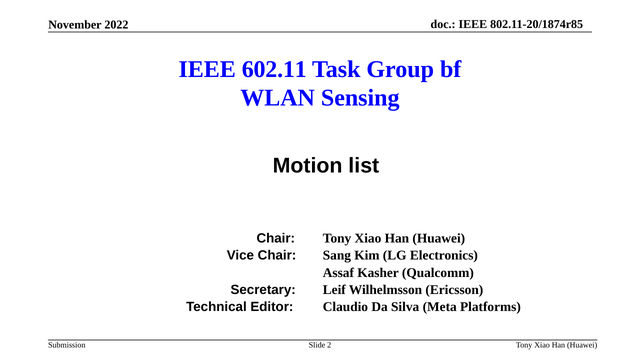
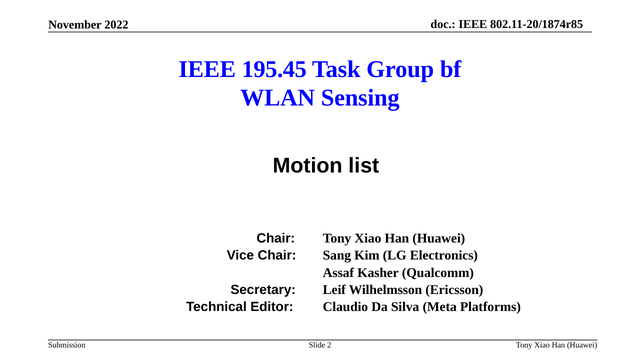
602.11: 602.11 -> 195.45
